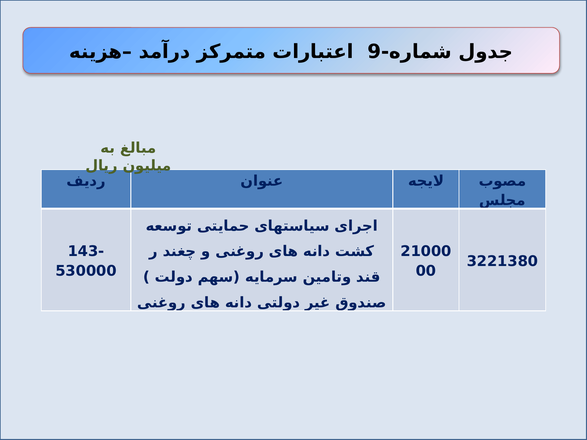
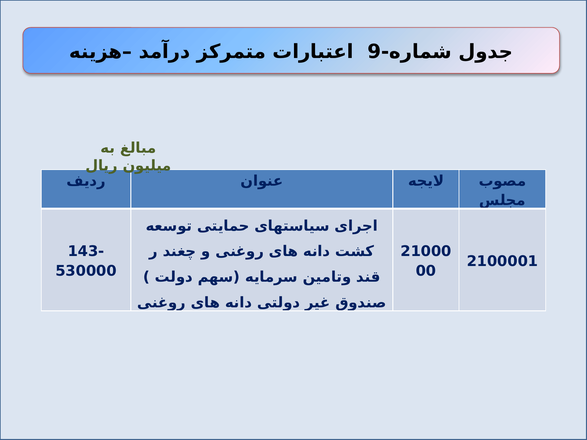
3221380: 3221380 -> 2100001
